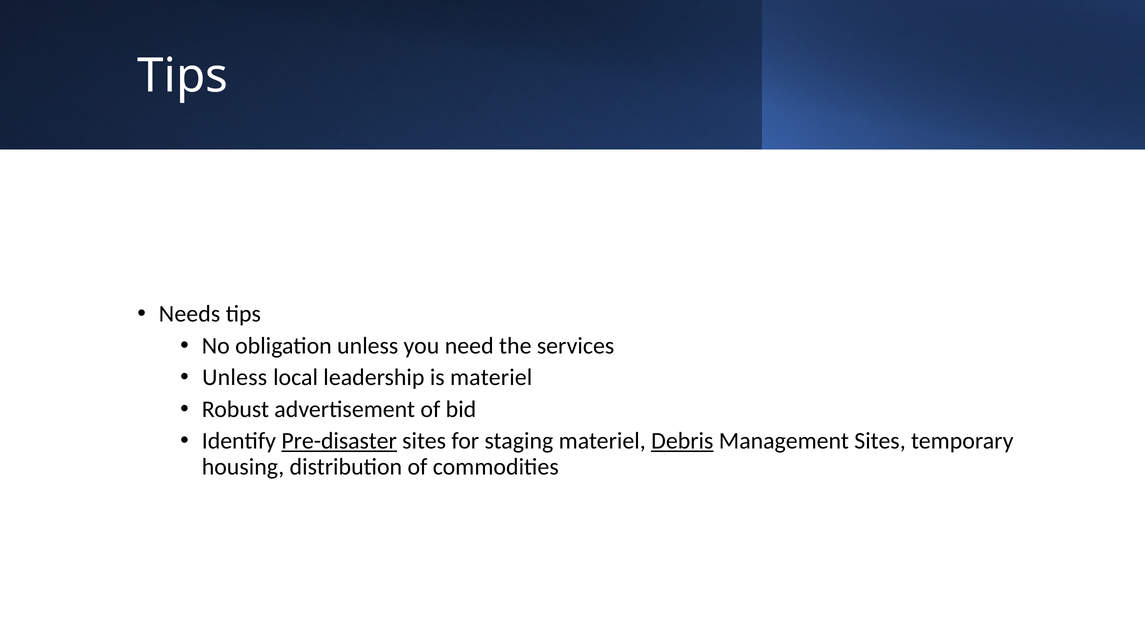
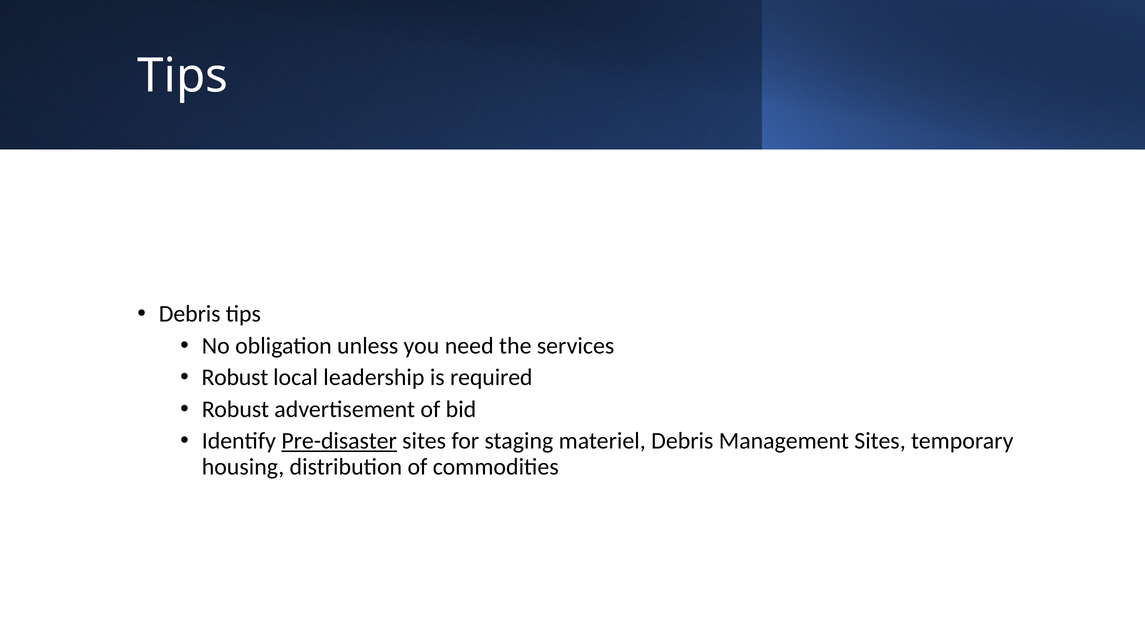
Needs at (190, 314): Needs -> Debris
Unless at (235, 378): Unless -> Robust
is materiel: materiel -> required
Debris at (682, 441) underline: present -> none
